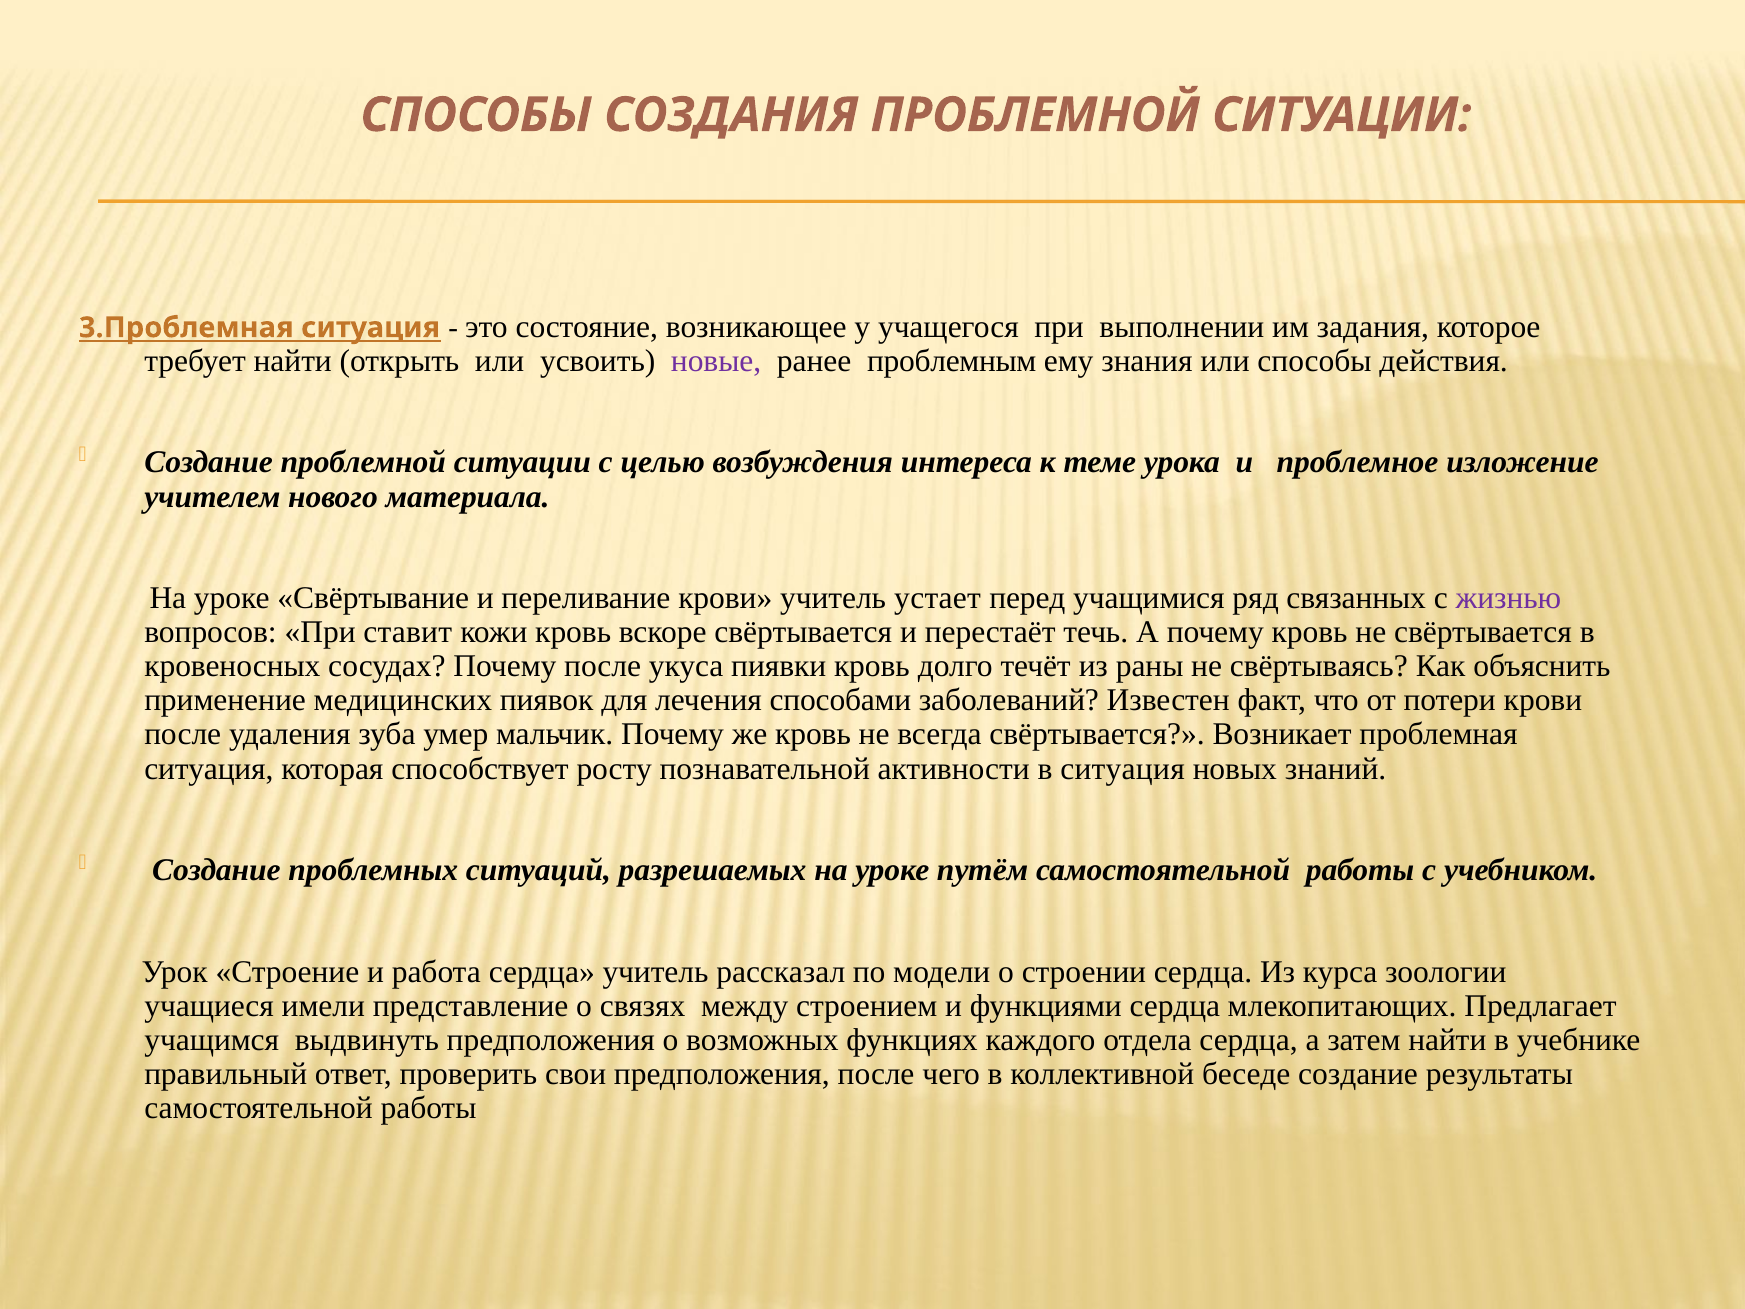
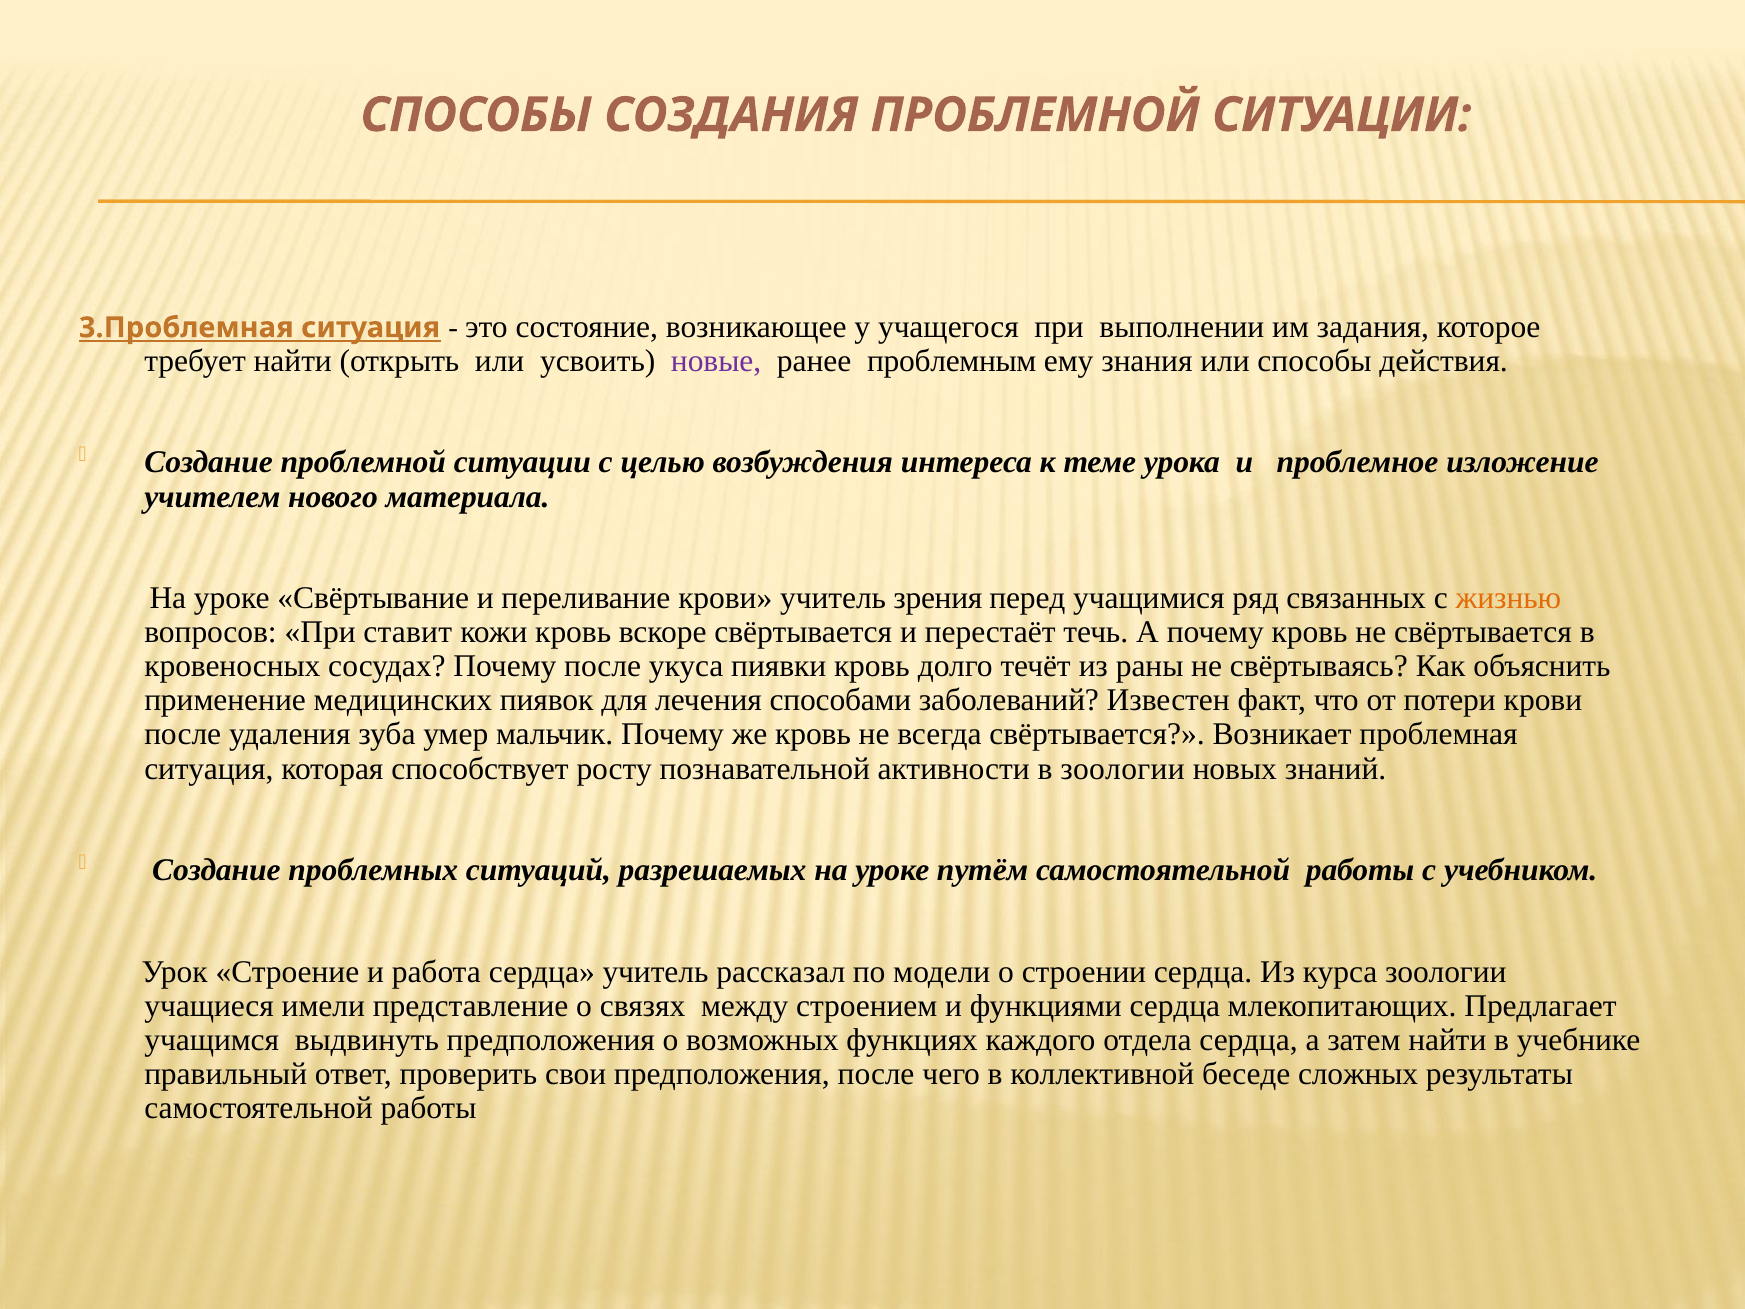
устает: устает -> зрения
жизнью colour: purple -> orange
в ситуация: ситуация -> зоологии
беседе создание: создание -> сложных
